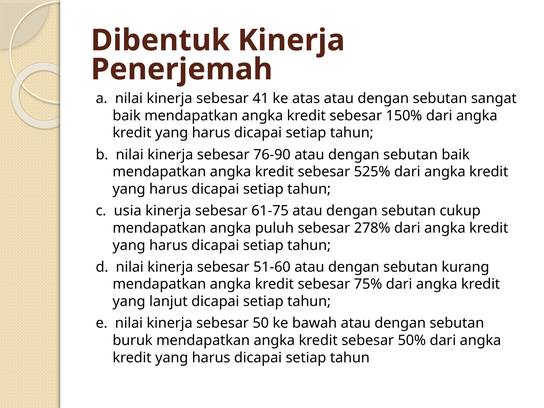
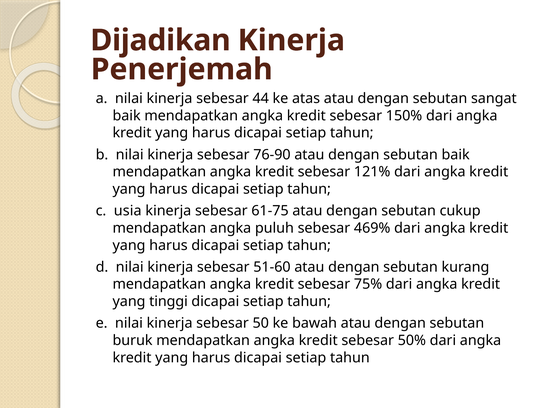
Dibentuk: Dibentuk -> Dijadikan
41: 41 -> 44
525%: 525% -> 121%
278%: 278% -> 469%
lanjut: lanjut -> tinggi
